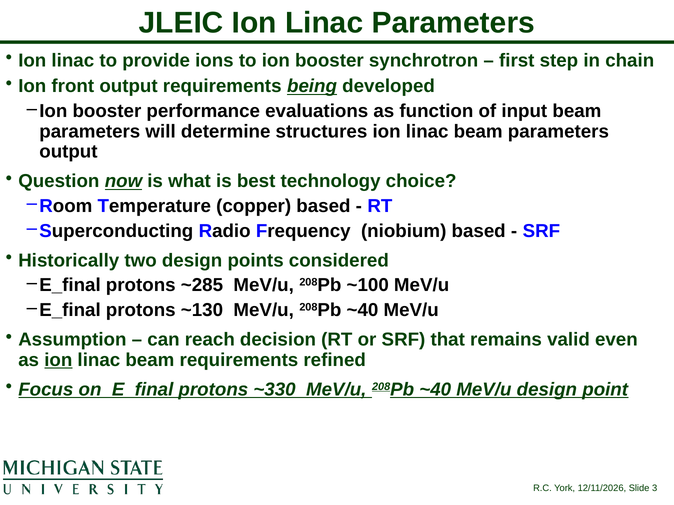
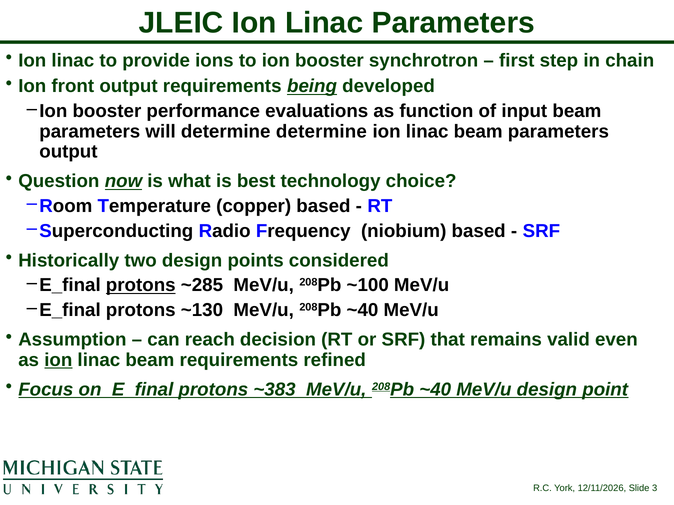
determine structures: structures -> determine
protons at (141, 286) underline: none -> present
~330: ~330 -> ~383
